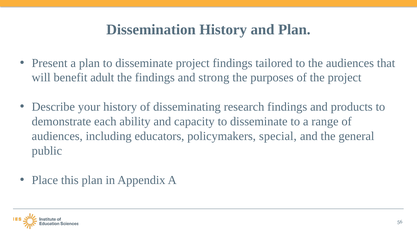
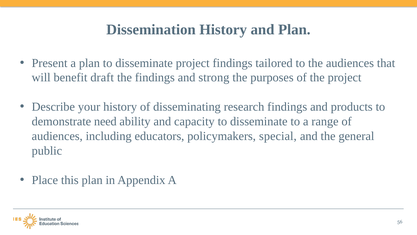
adult: adult -> draft
each: each -> need
